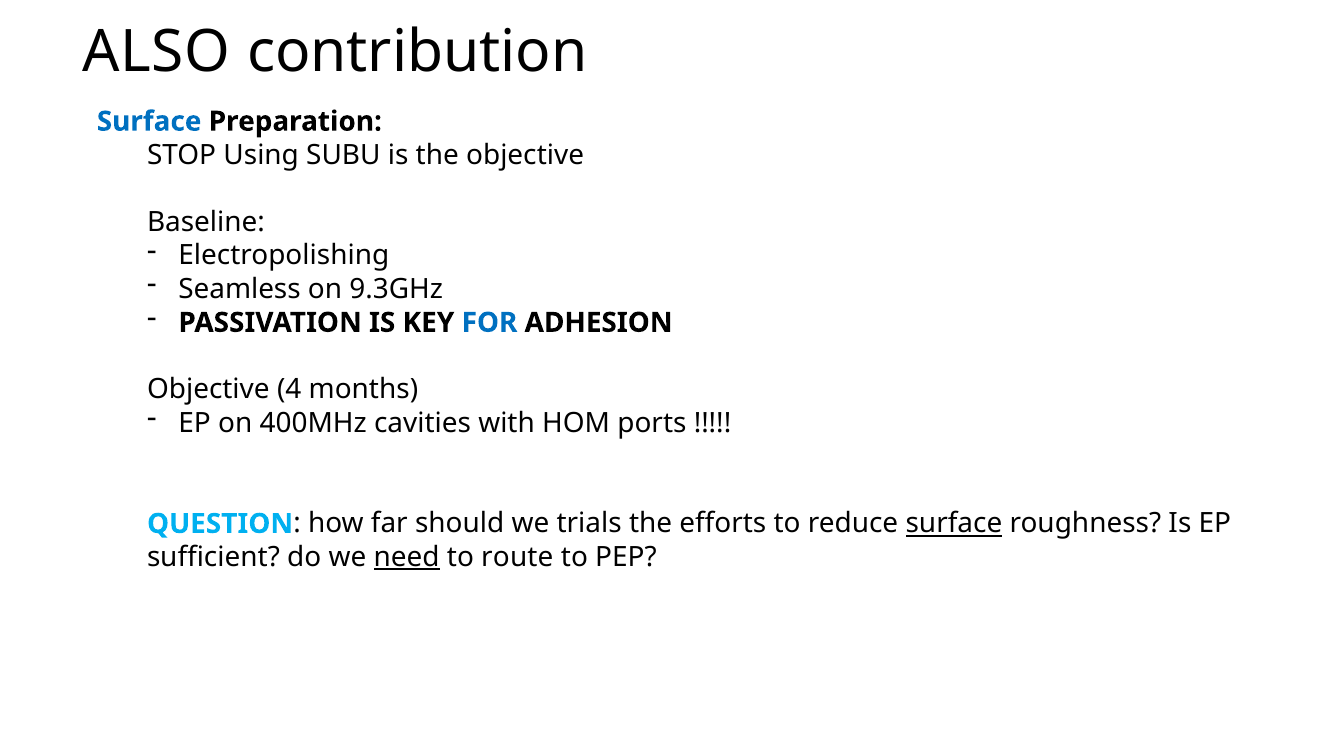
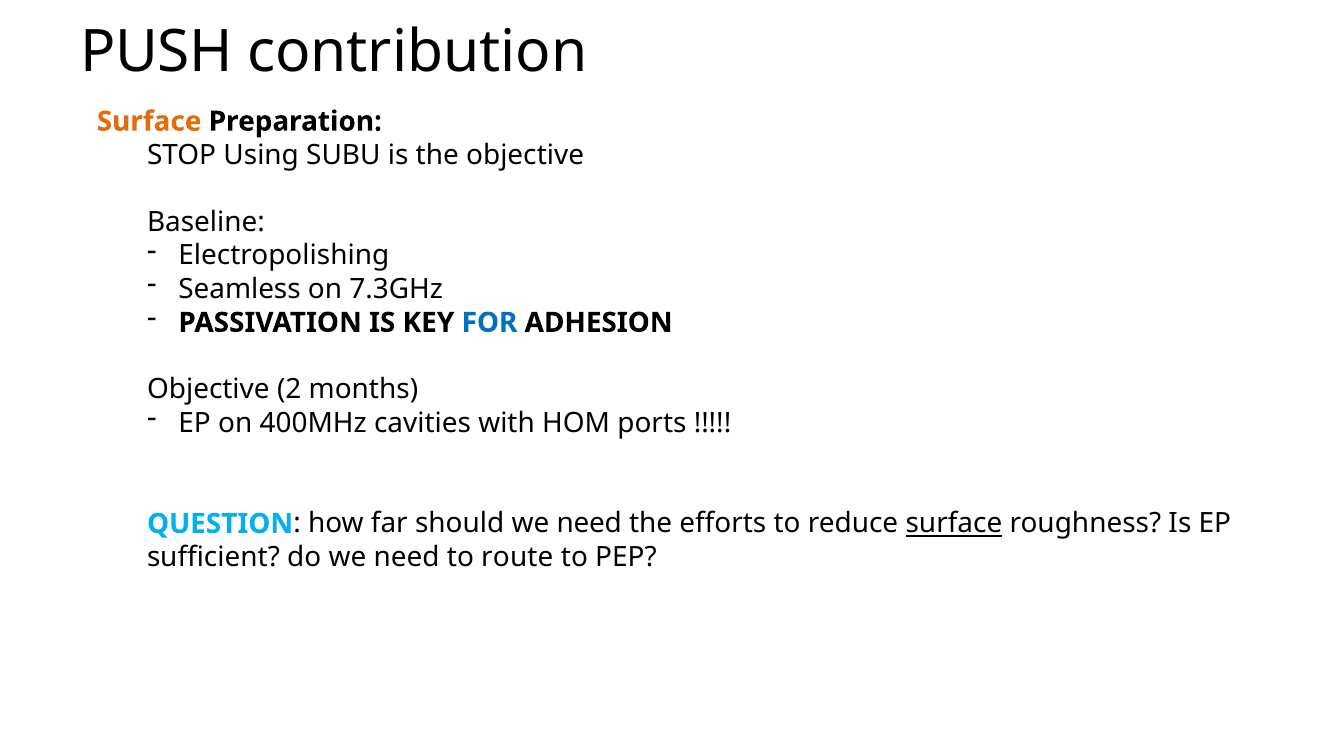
ALSO: ALSO -> PUSH
Surface at (149, 121) colour: blue -> orange
9.3GHz: 9.3GHz -> 7.3GHz
4: 4 -> 2
should we trials: trials -> need
need at (407, 557) underline: present -> none
